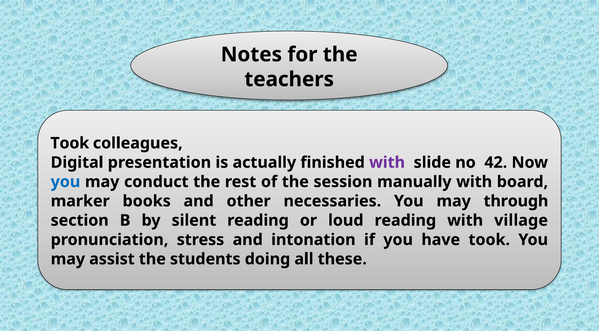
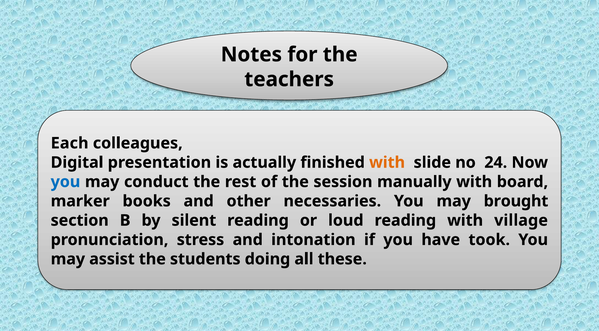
Took at (70, 143): Took -> Each
with at (387, 162) colour: purple -> orange
42: 42 -> 24
through: through -> brought
